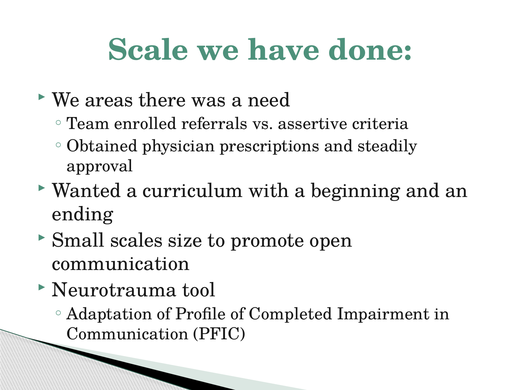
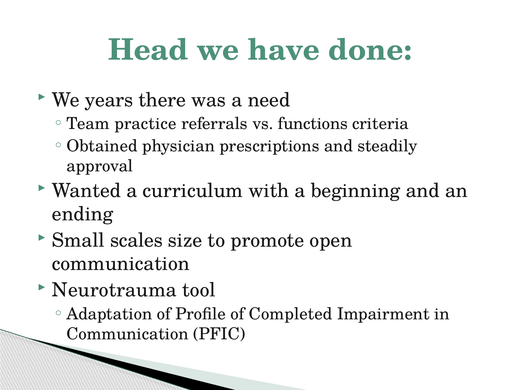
Scale: Scale -> Head
areas: areas -> years
enrolled: enrolled -> practice
assertive: assertive -> functions
